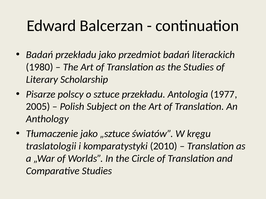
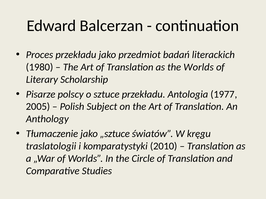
Badań at (40, 55): Badań -> Proces
the Studies: Studies -> Worlds
